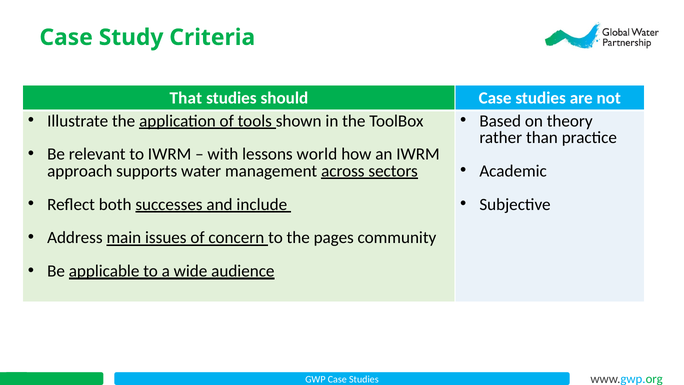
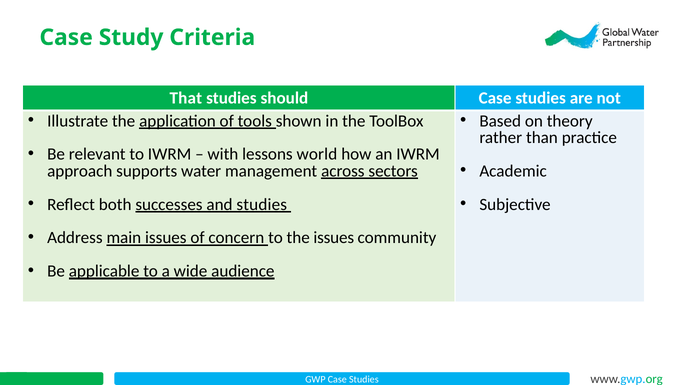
and include: include -> studies
the pages: pages -> issues
